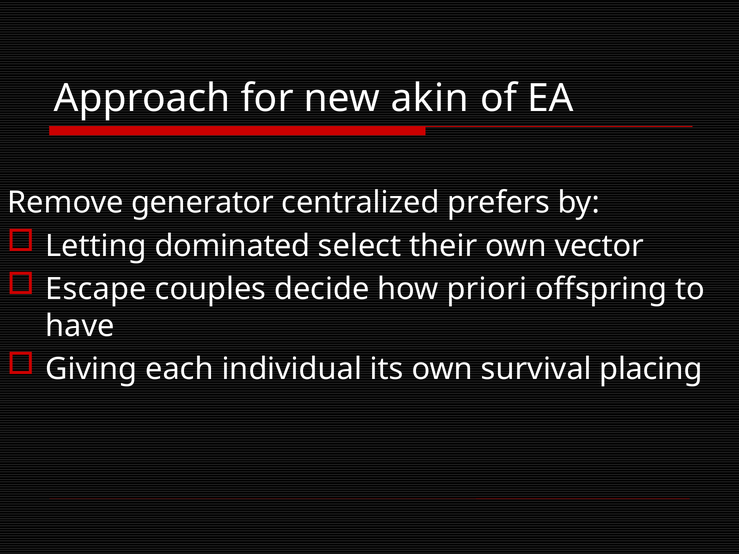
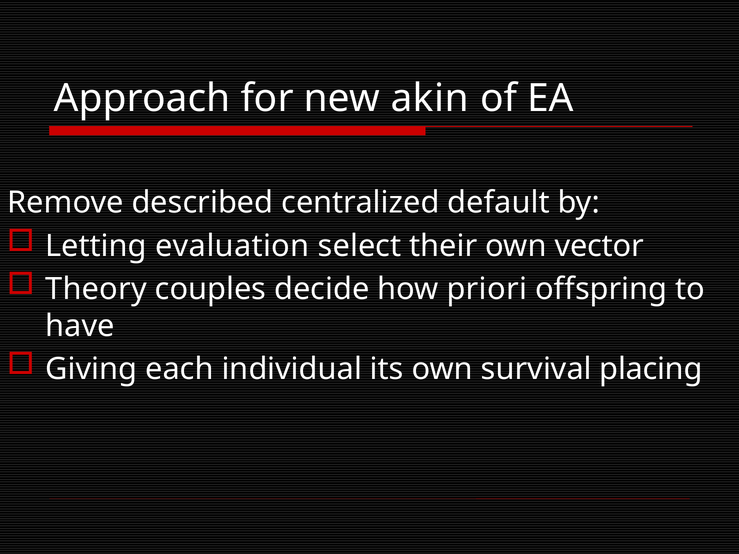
generator: generator -> described
prefers: prefers -> default
dominated: dominated -> evaluation
Escape: Escape -> Theory
